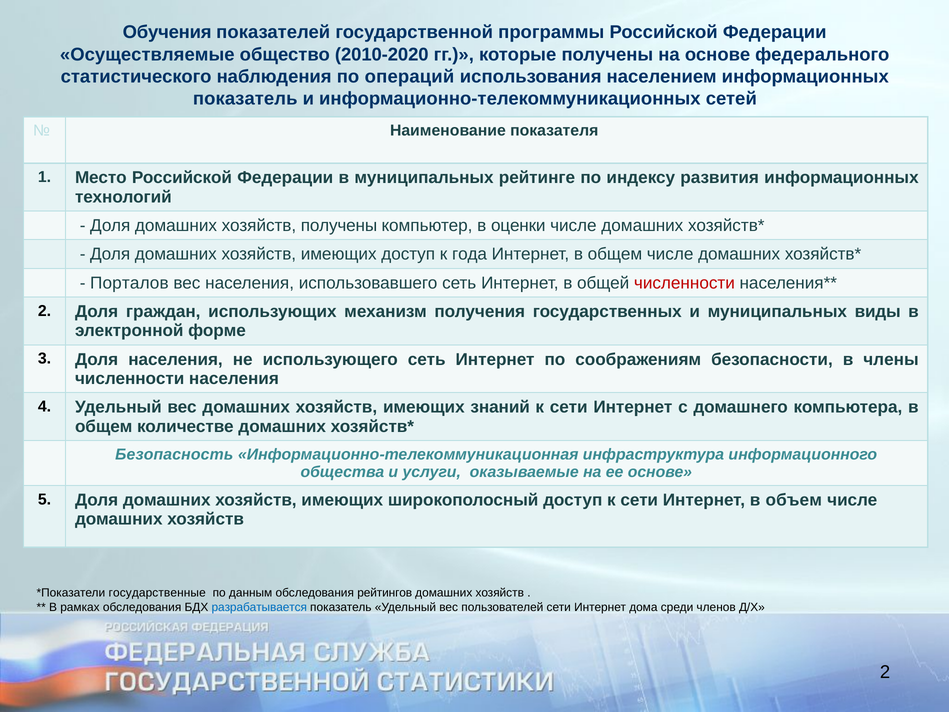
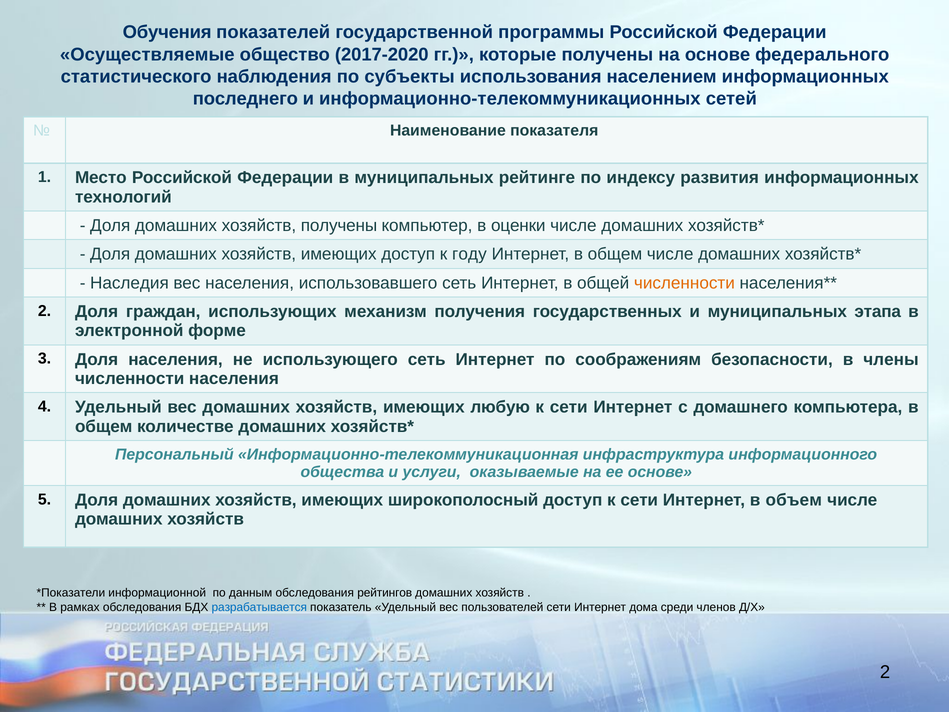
2010-2020: 2010-2020 -> 2017-2020
операций: операций -> субъекты
показатель at (245, 99): показатель -> последнего
года: года -> году
Порталов: Порталов -> Наследия
численности at (684, 283) colour: red -> orange
виды: виды -> этапа
знаний: знаний -> любую
Безопасность: Безопасность -> Персональный
государственные: государственные -> информационной
